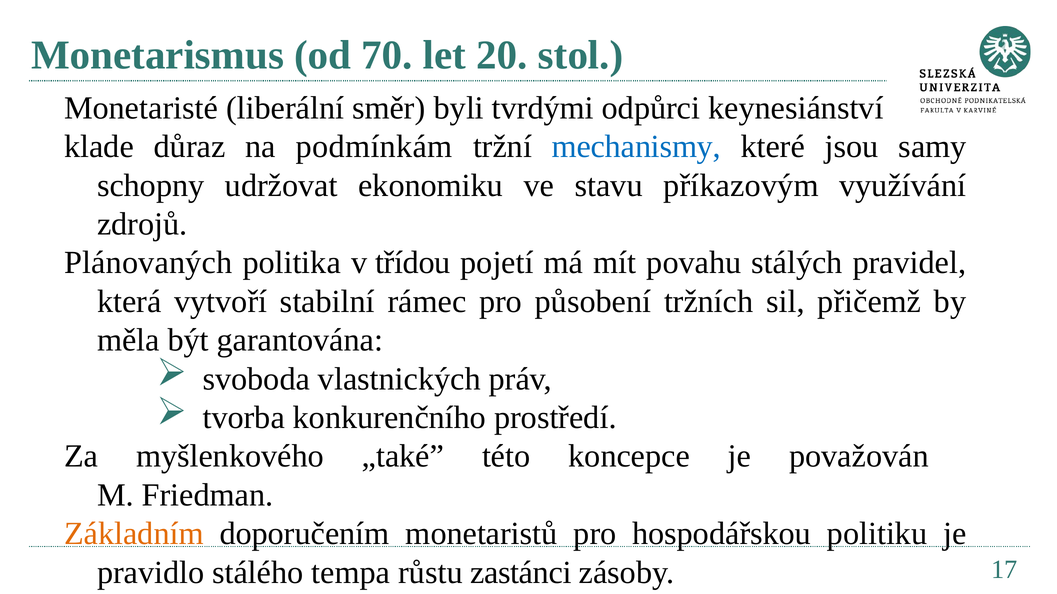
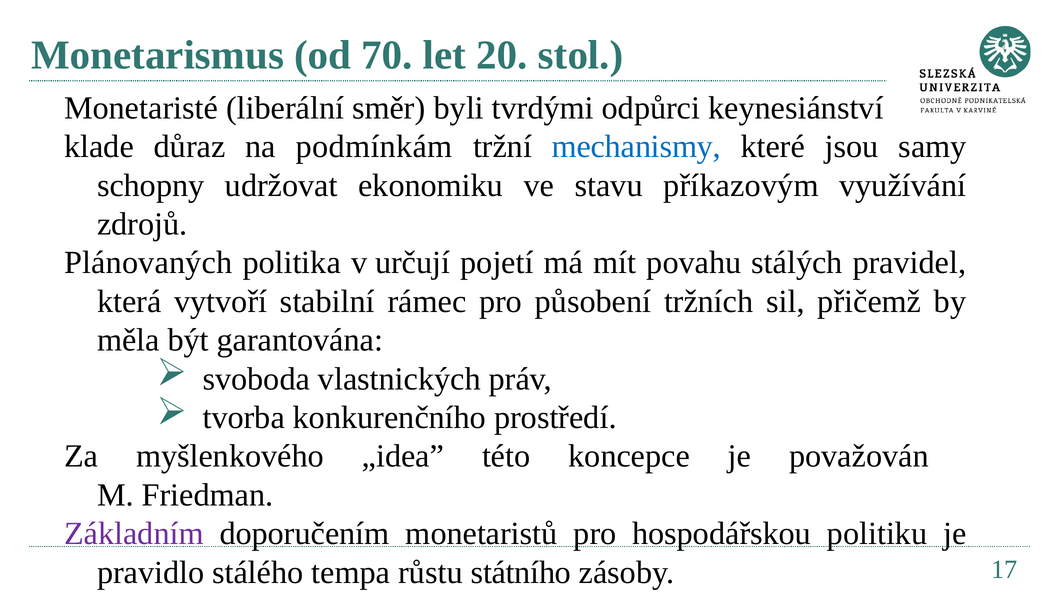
třídou: třídou -> určují
„také: „také -> „idea
Základním colour: orange -> purple
zastánci: zastánci -> státního
